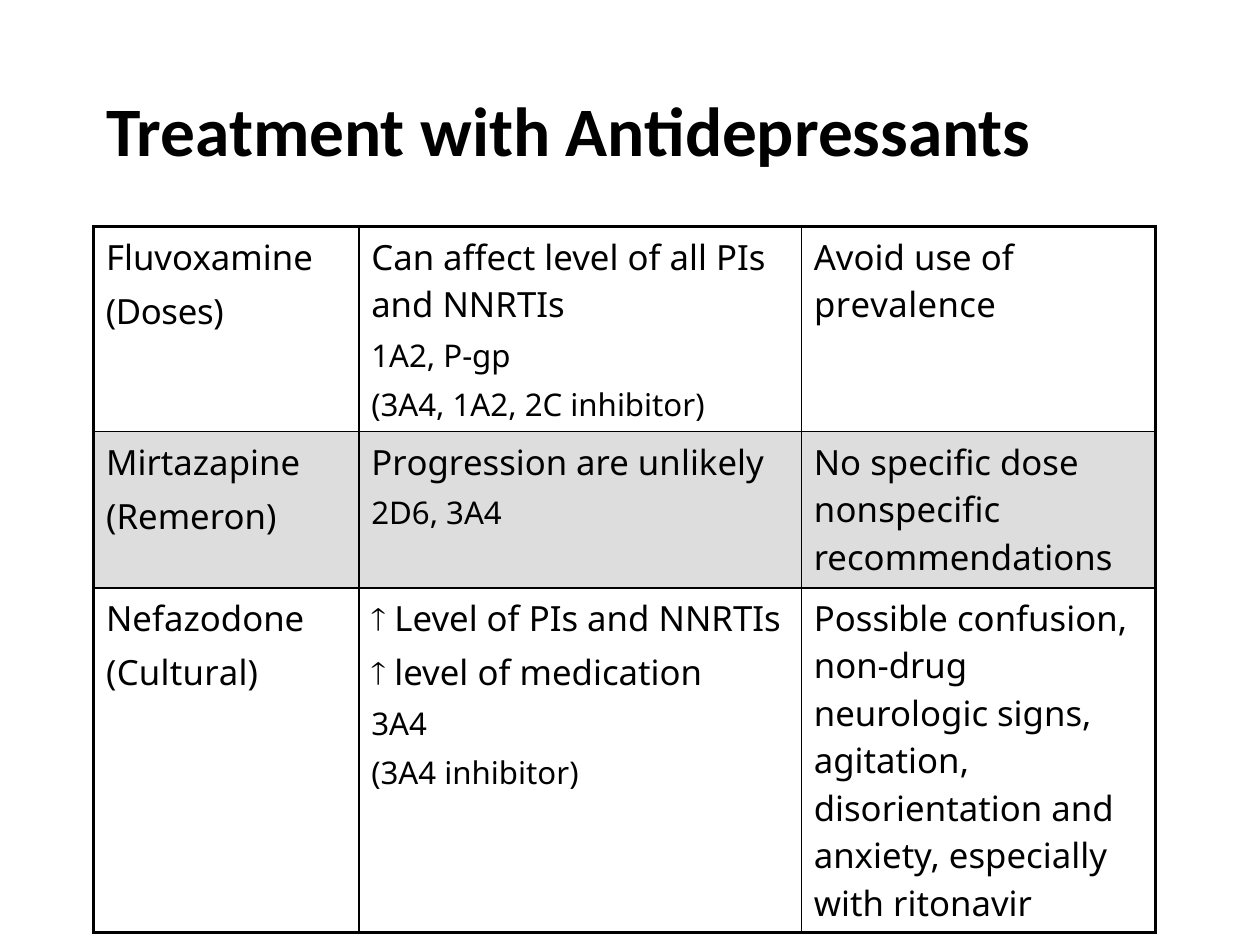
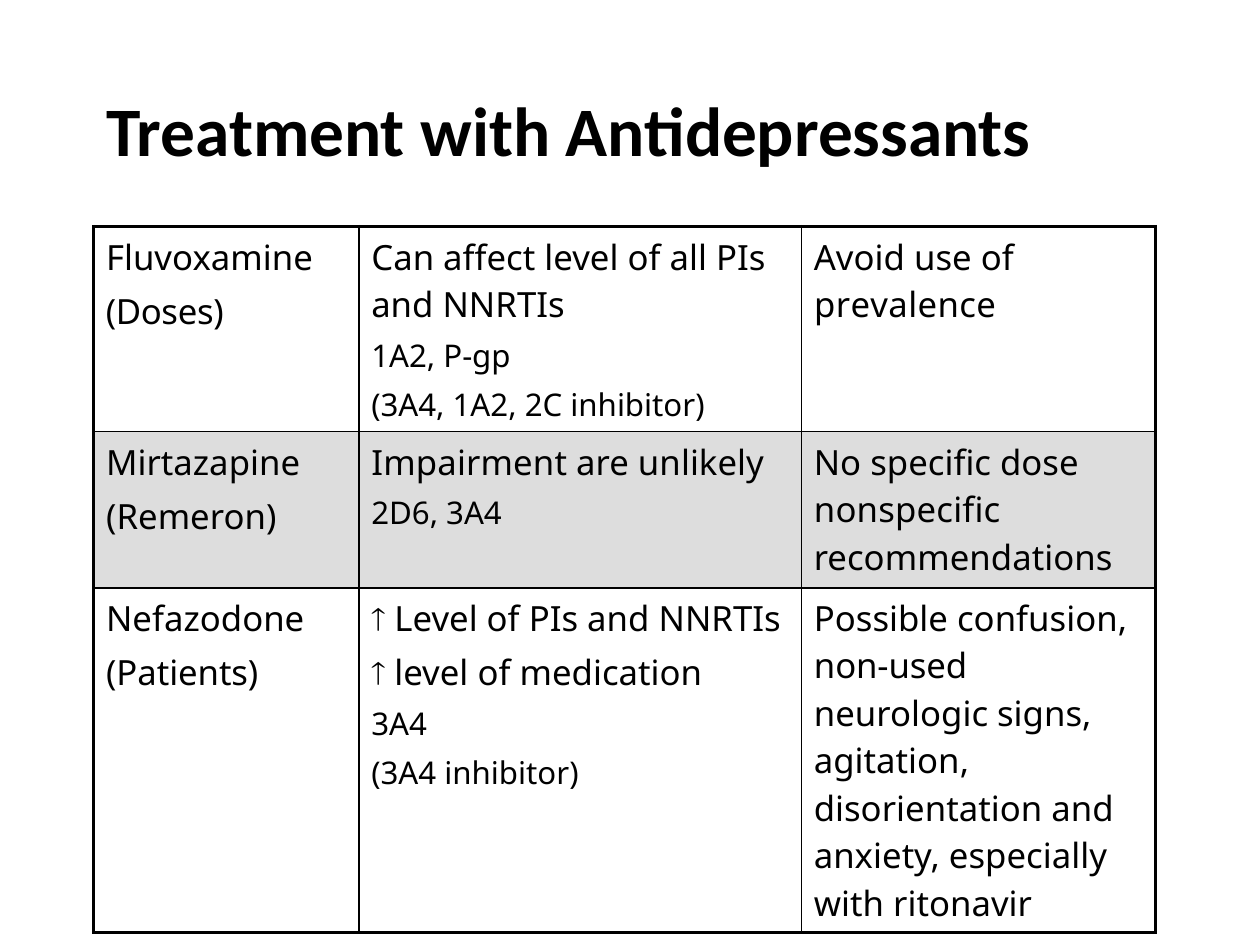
Progression: Progression -> Impairment
non-drug: non-drug -> non-used
Cultural: Cultural -> Patients
